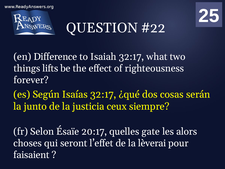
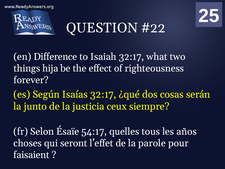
lifts: lifts -> hija
20:17: 20:17 -> 54:17
gate: gate -> tous
alors: alors -> años
lèverai: lèverai -> parole
